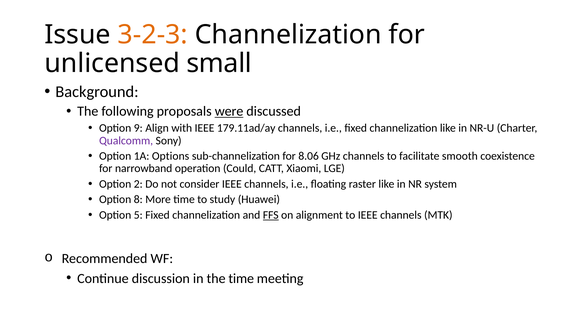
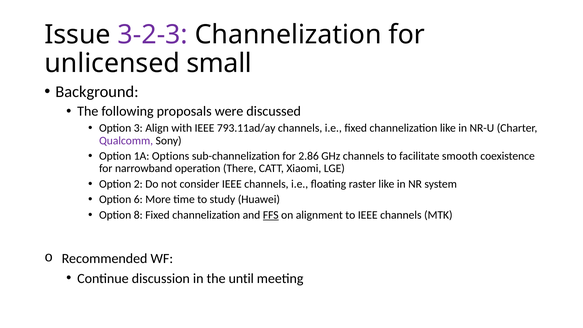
3-2-3 colour: orange -> purple
were underline: present -> none
9: 9 -> 3
179.11ad/ay: 179.11ad/ay -> 793.11ad/ay
8.06: 8.06 -> 2.86
Could: Could -> There
8: 8 -> 6
5: 5 -> 8
the time: time -> until
